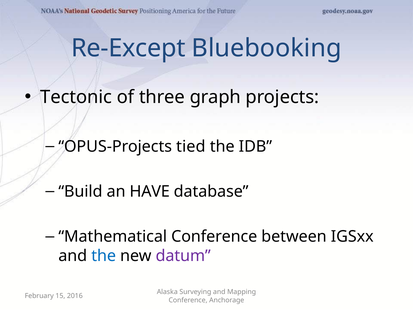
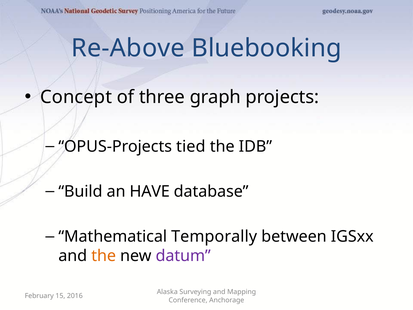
Re-Except: Re-Except -> Re-Above
Tectonic: Tectonic -> Concept
Mathematical Conference: Conference -> Temporally
the at (104, 256) colour: blue -> orange
